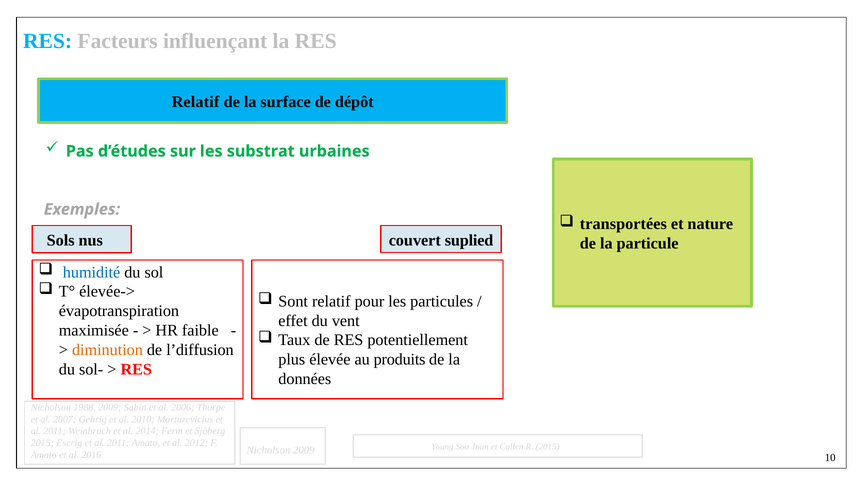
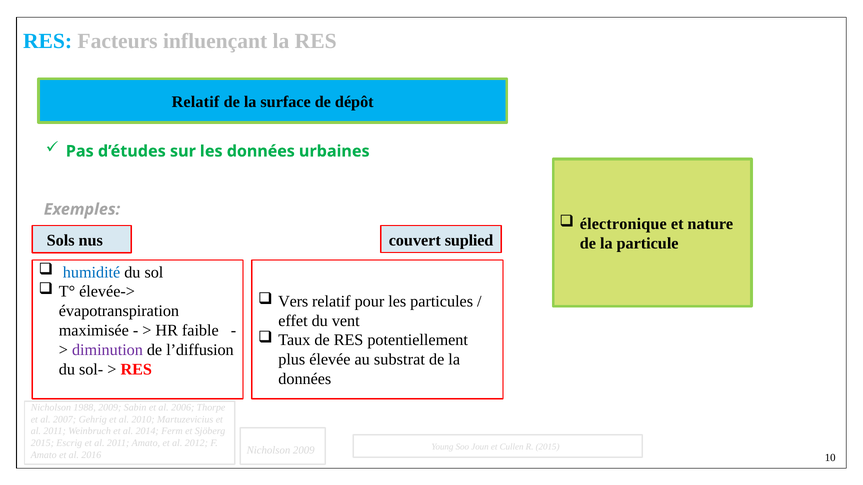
les substrat: substrat -> données
transportées: transportées -> électronique
Sont: Sont -> Vers
diminution colour: orange -> purple
produits: produits -> substrat
